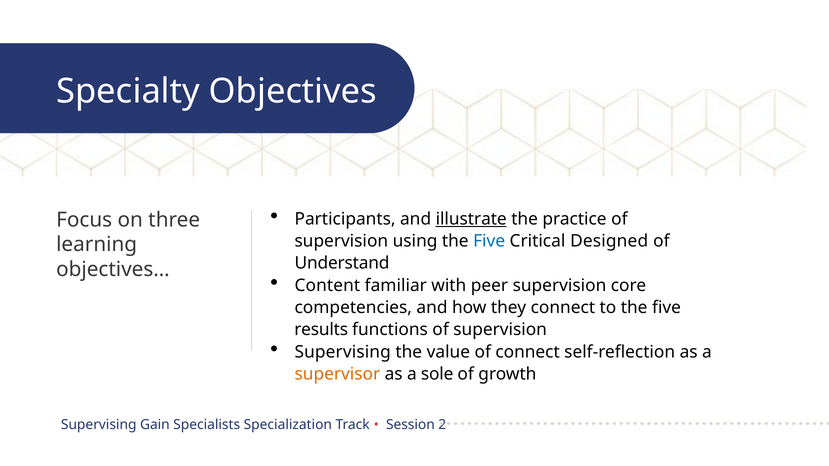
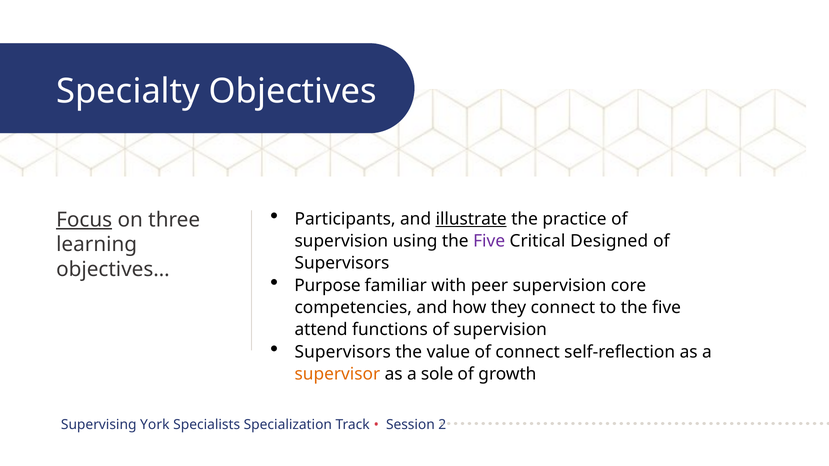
Focus underline: none -> present
Five at (489, 241) colour: blue -> purple
Understand at (342, 263): Understand -> Supervisors
Content: Content -> Purpose
results: results -> attend
Supervising at (343, 352): Supervising -> Supervisors
Gain: Gain -> York
